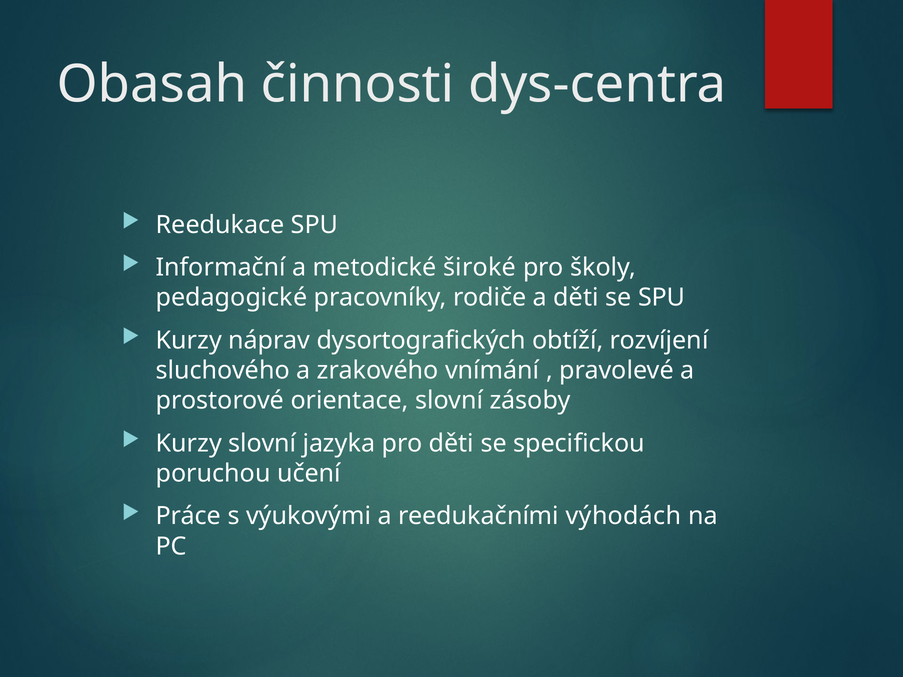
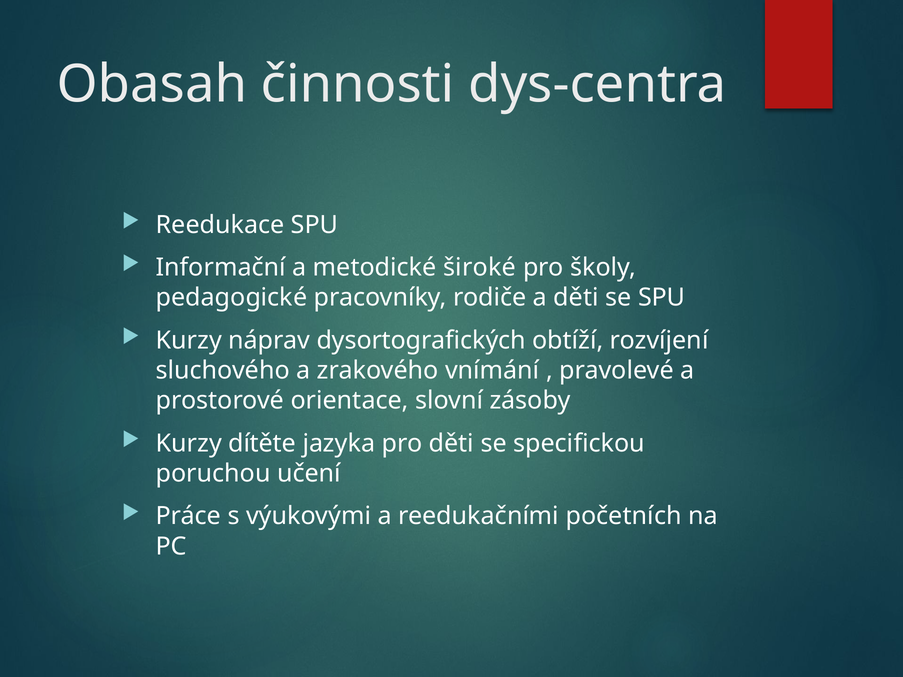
Kurzy slovní: slovní -> dítěte
výhodách: výhodách -> početních
